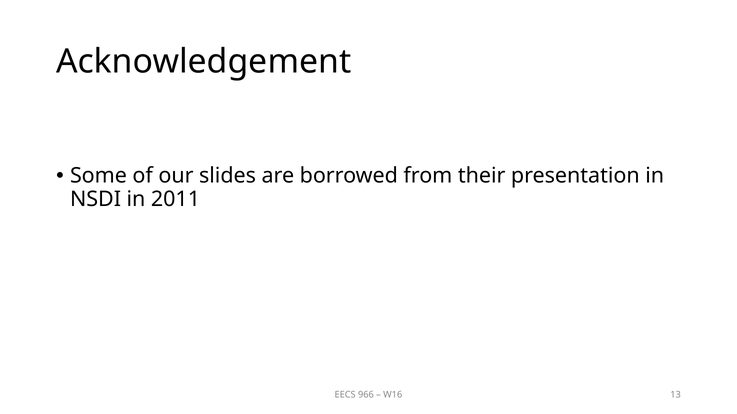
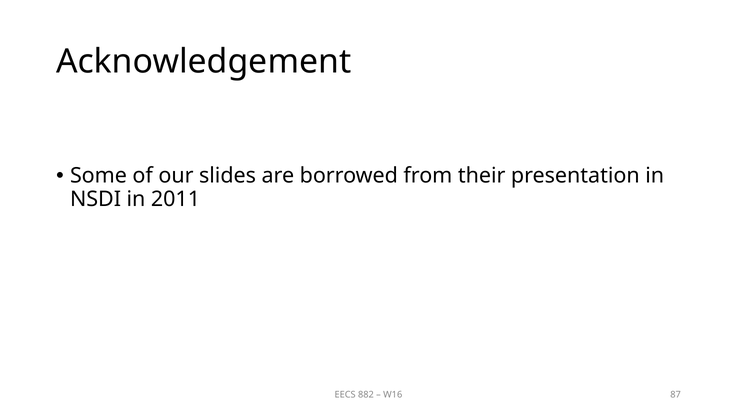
966: 966 -> 882
13: 13 -> 87
